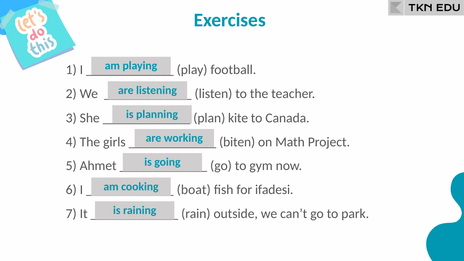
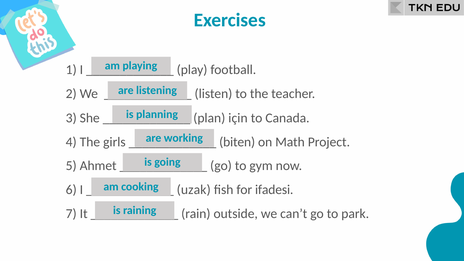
kite: kite -> için
boat: boat -> uzak
